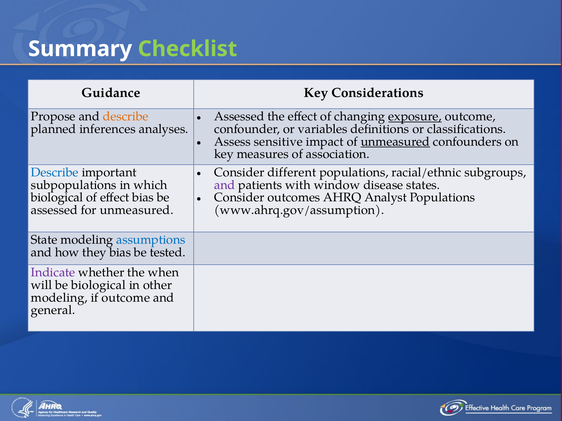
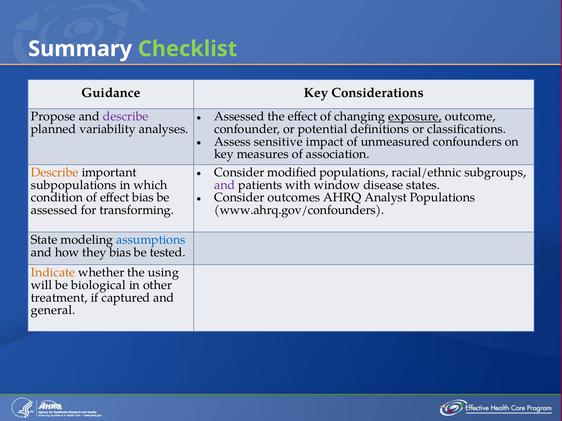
describe at (126, 117) colour: orange -> purple
inferences: inferences -> variability
variables: variables -> potential
unmeasured at (395, 142) underline: present -> none
different: different -> modified
Describe at (55, 173) colour: blue -> orange
biological at (57, 198): biological -> condition
for unmeasured: unmeasured -> transforming
www.ahrq.gov/assumption: www.ahrq.gov/assumption -> www.ahrq.gov/confounders
Indicate colour: purple -> orange
when: when -> using
modeling at (59, 298): modeling -> treatment
if outcome: outcome -> captured
